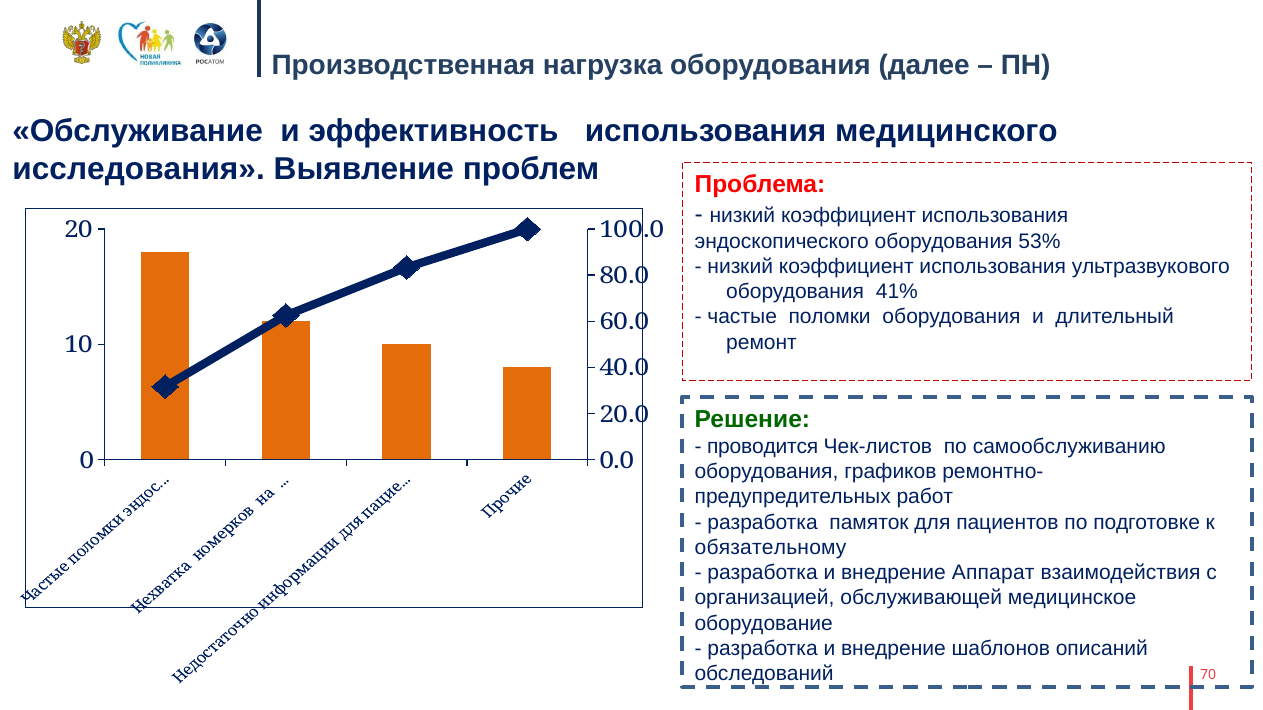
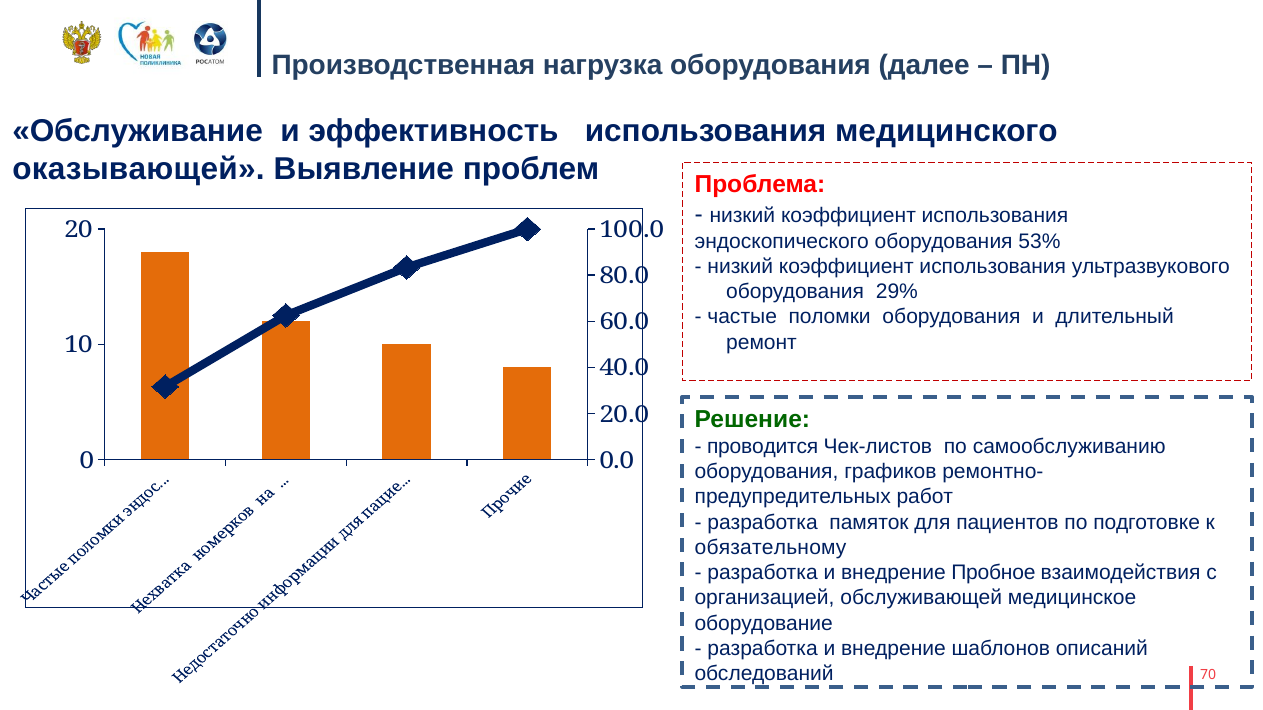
исследования: исследования -> оказывающей
41%: 41% -> 29%
Аппарат: Аппарат -> Пробное
